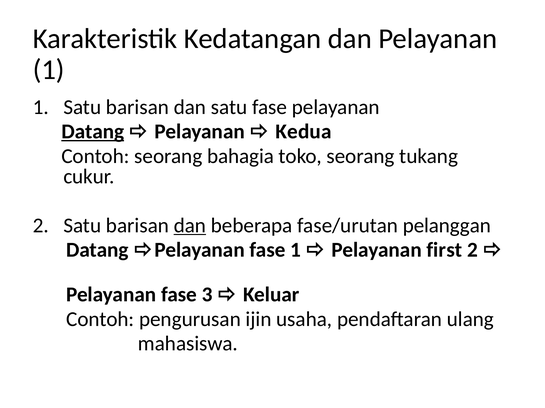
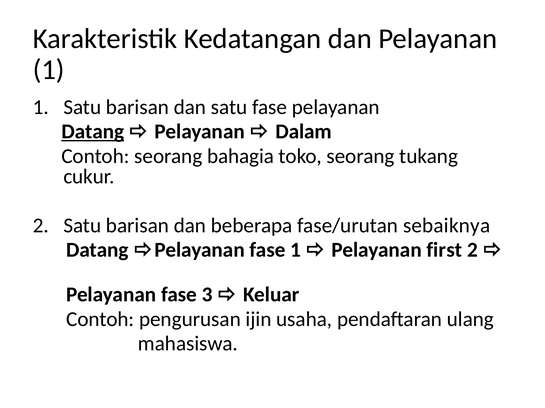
Kedua: Kedua -> Dalam
dan at (190, 226) underline: present -> none
pelanggan: pelanggan -> sebaiknya
